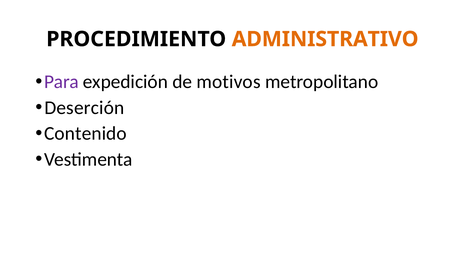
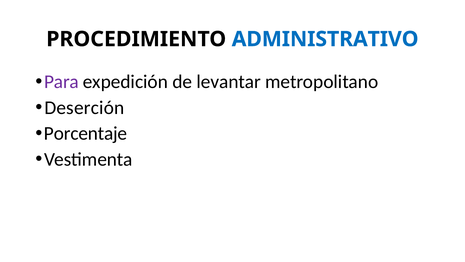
ADMINISTRATIVO colour: orange -> blue
motivos: motivos -> levantar
Contenido: Contenido -> Porcentaje
